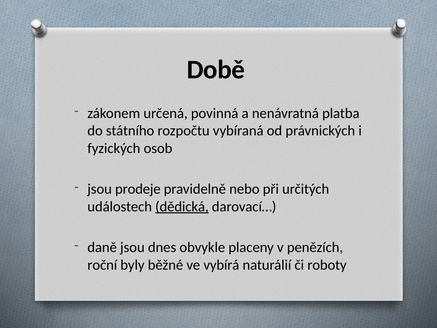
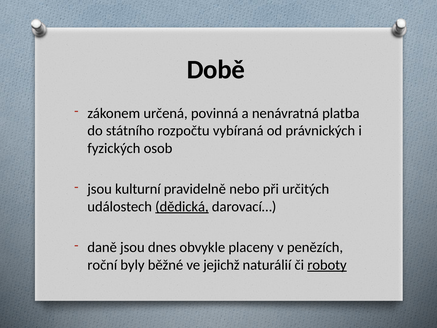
prodeje: prodeje -> kulturní
vybírá: vybírá -> jejichž
roboty underline: none -> present
